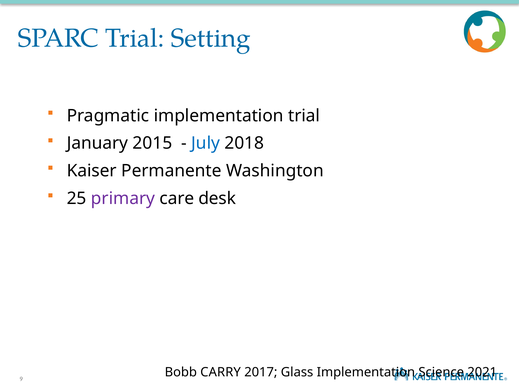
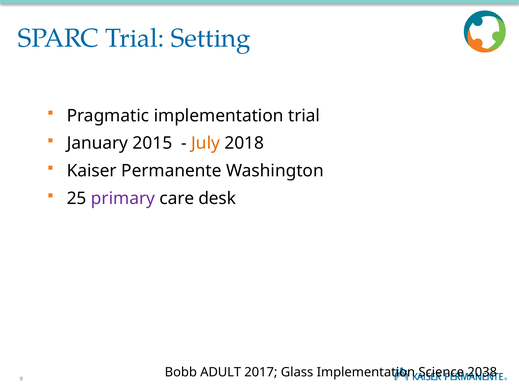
July colour: blue -> orange
CARRY: CARRY -> ADULT
2021: 2021 -> 2038
